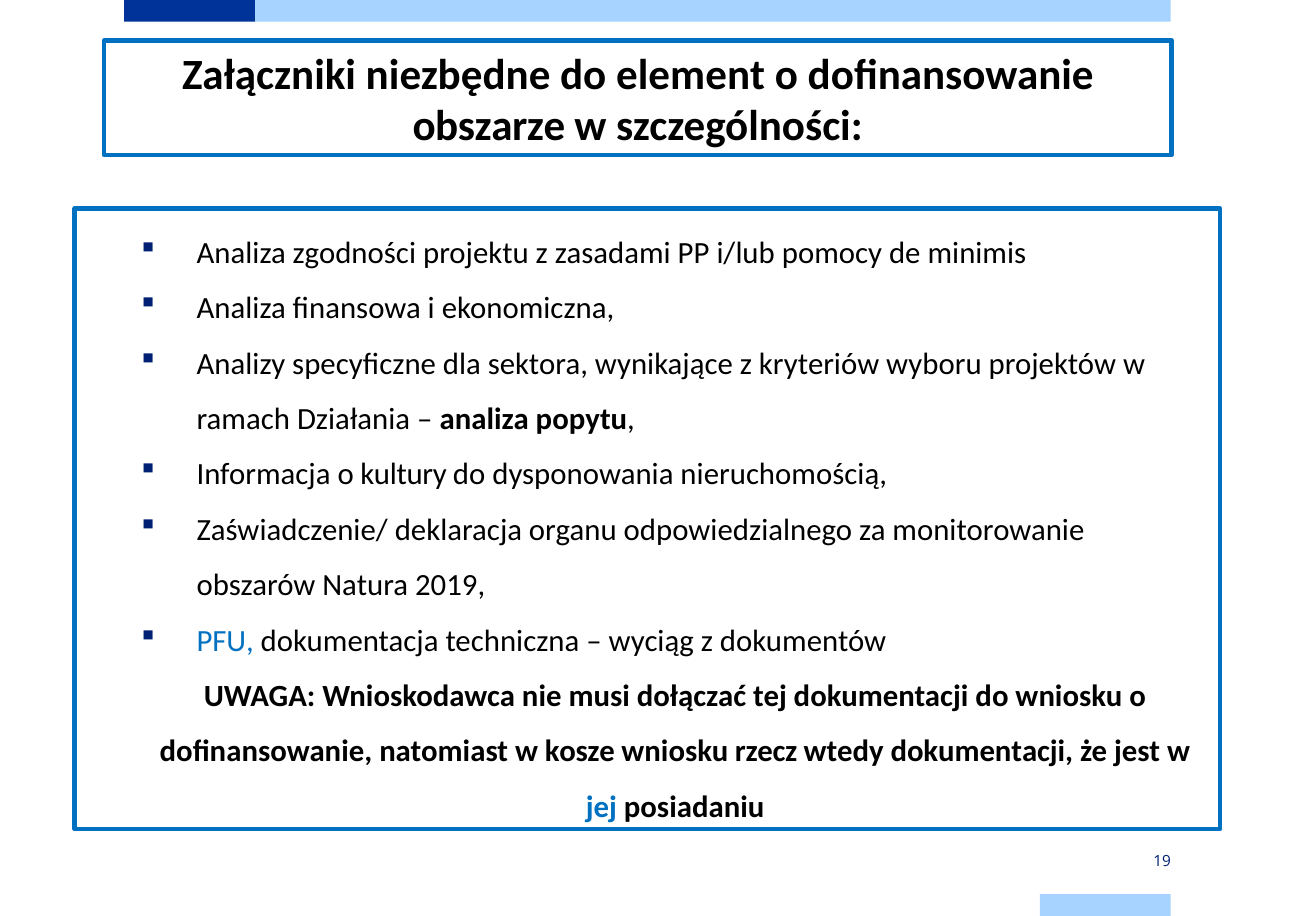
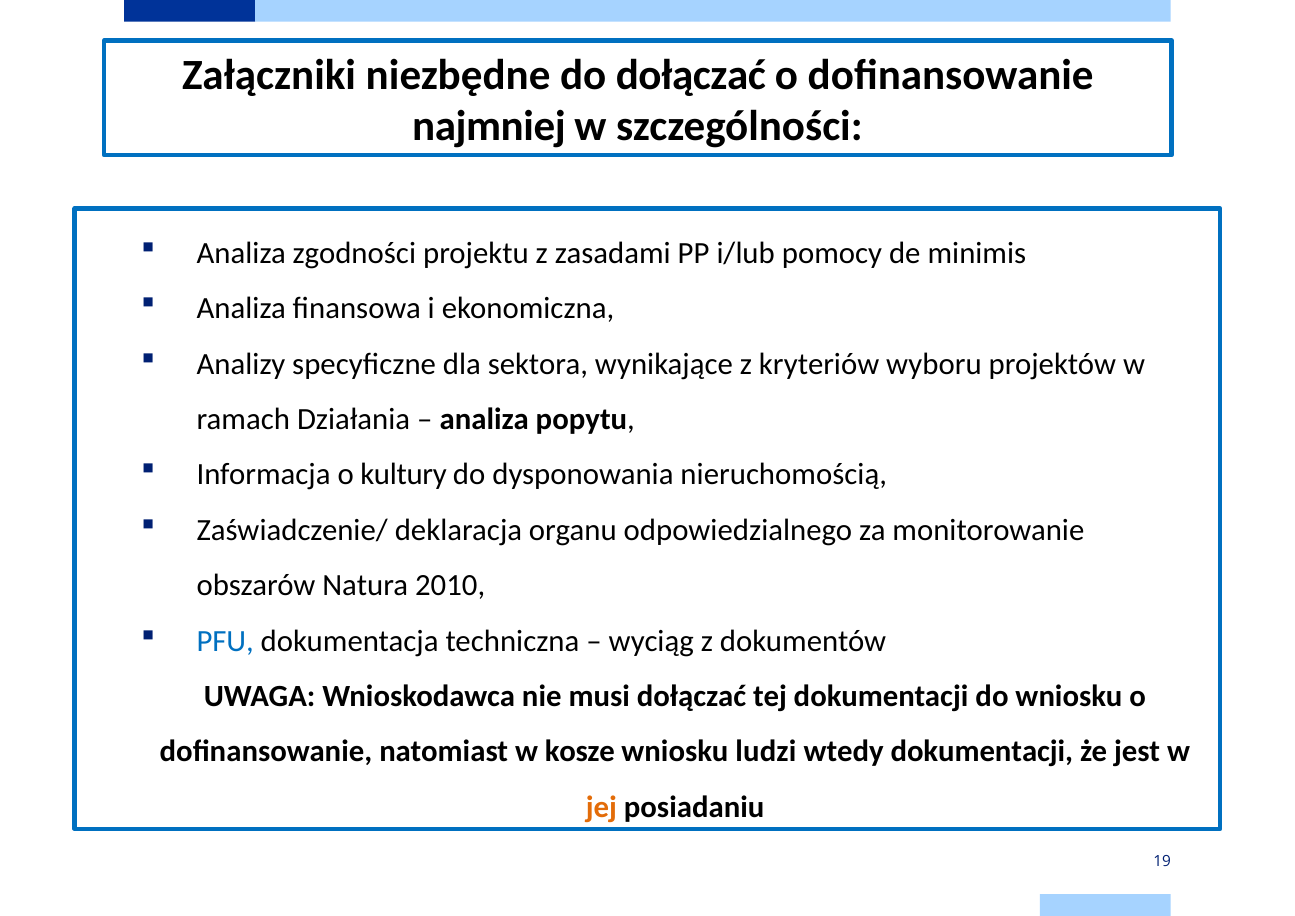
do element: element -> dołączać
obszarze: obszarze -> najmniej
2019: 2019 -> 2010
rzecz: rzecz -> ludzi
jej colour: blue -> orange
